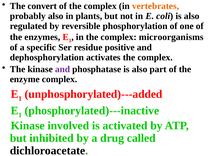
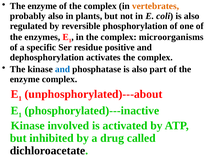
convert at (42, 6): convert -> enzyme
and at (63, 69) colour: purple -> blue
unphosphorylated)---added: unphosphorylated)---added -> unphosphorylated)---about
